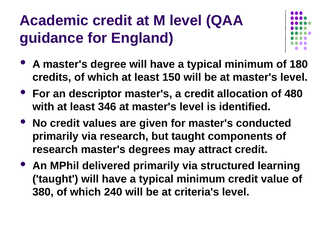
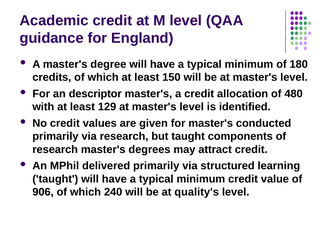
346: 346 -> 129
380: 380 -> 906
criteria's: criteria's -> quality's
